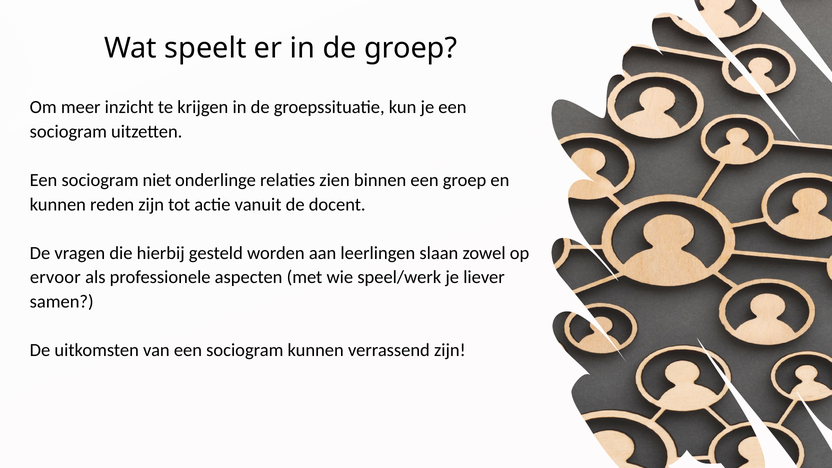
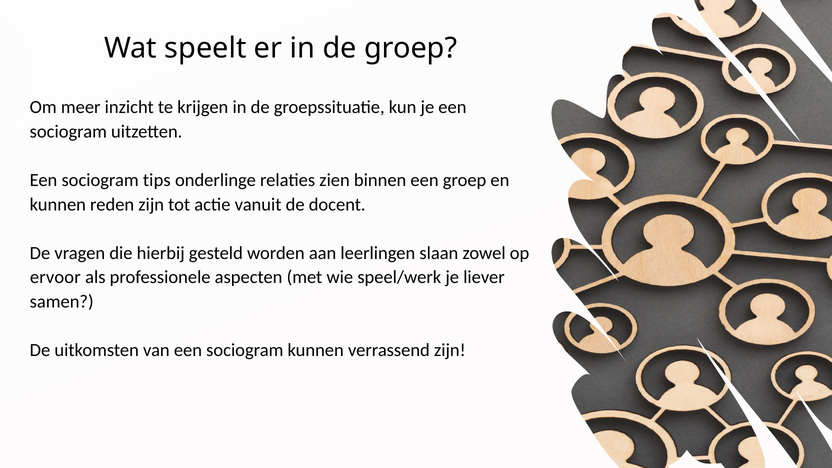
niet: niet -> tips
